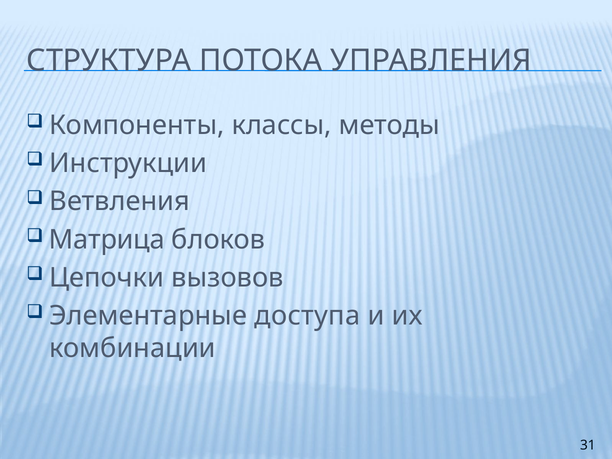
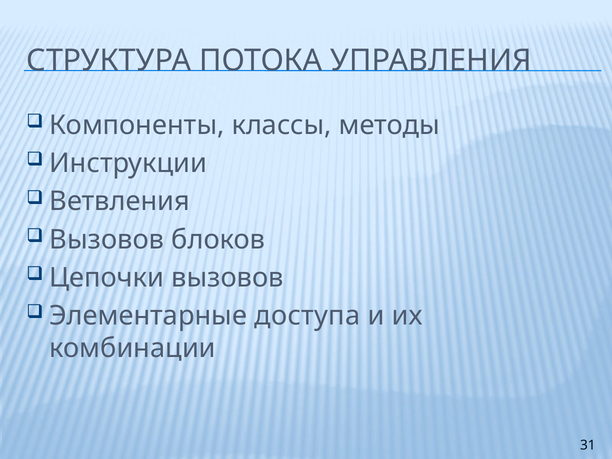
Матрица at (107, 240): Матрица -> Вызовов
